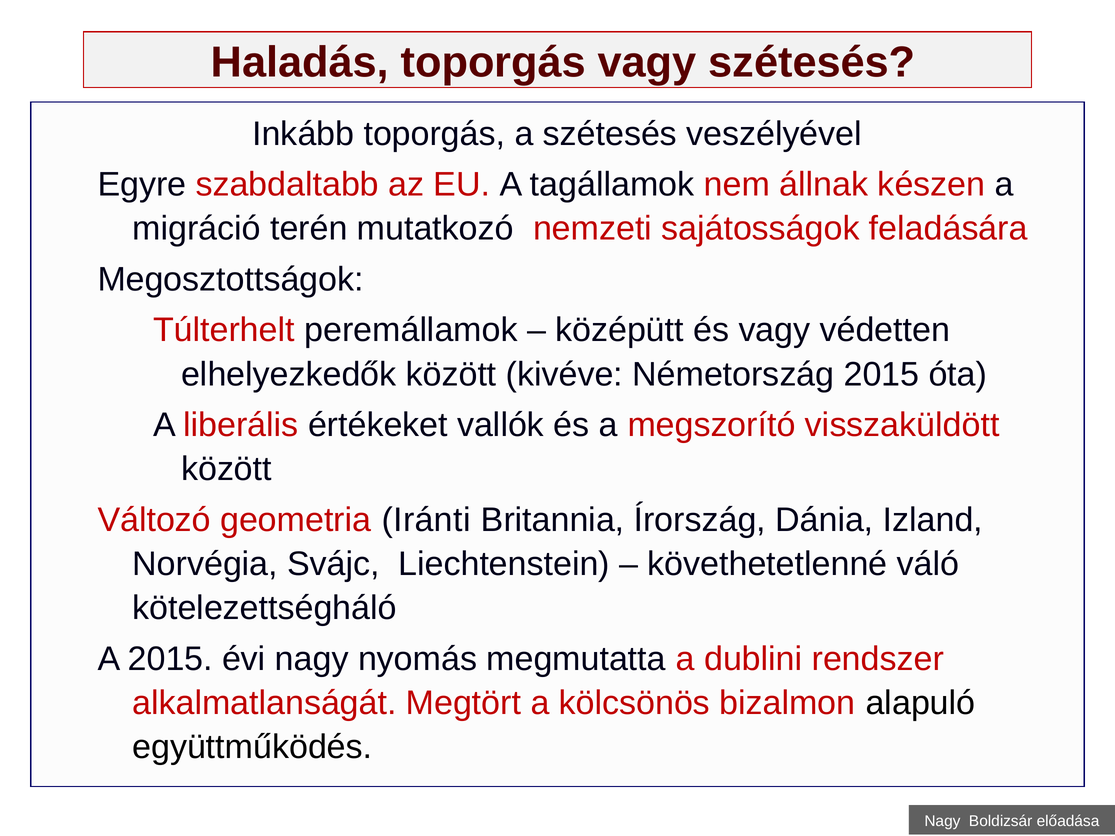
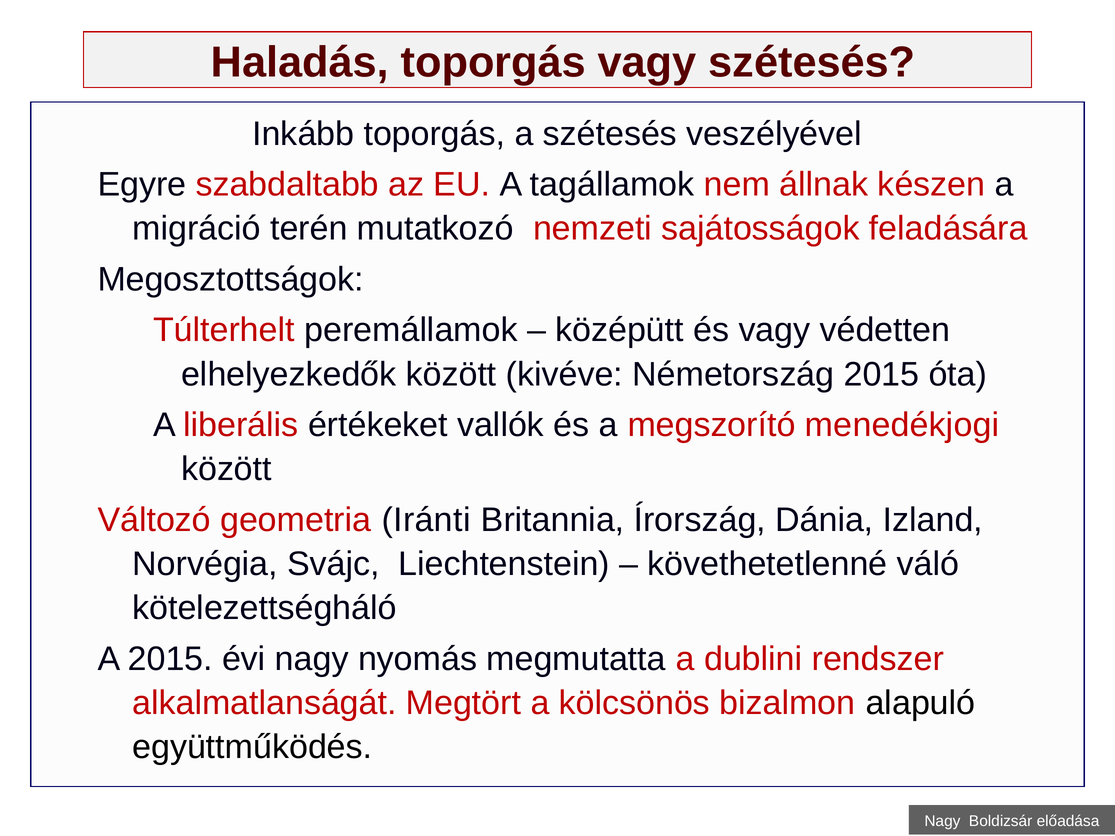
visszaküldött: visszaküldött -> menedékjogi
